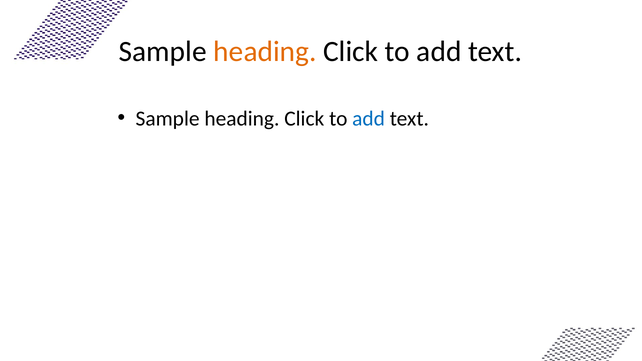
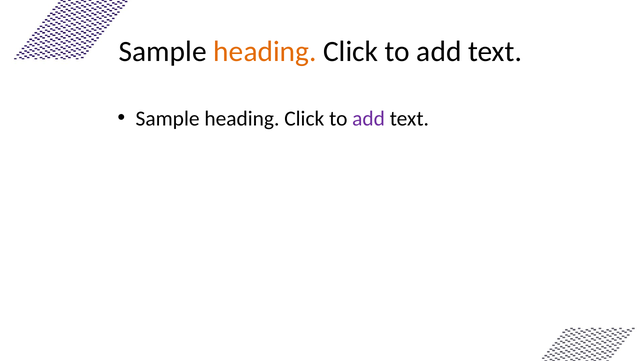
add at (369, 119) colour: blue -> purple
